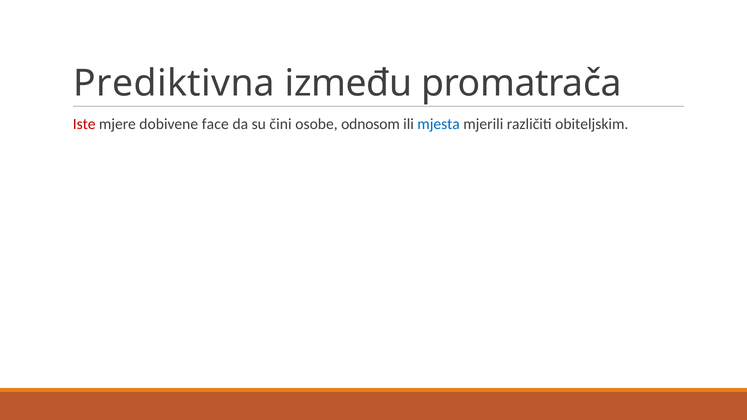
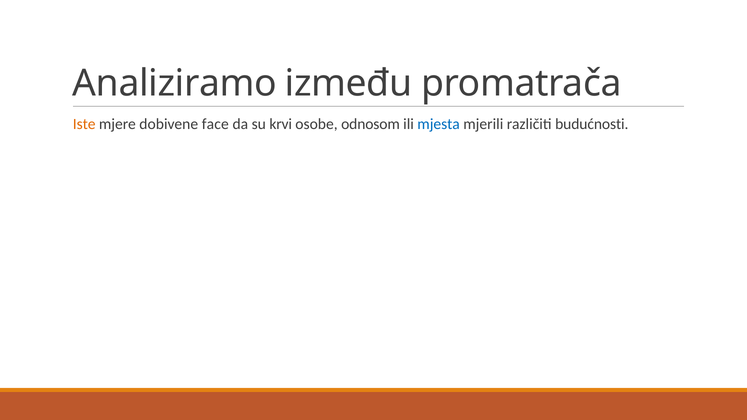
Prediktivna: Prediktivna -> Analiziramo
Iste colour: red -> orange
čini: čini -> krvi
obiteljskim: obiteljskim -> budućnosti
